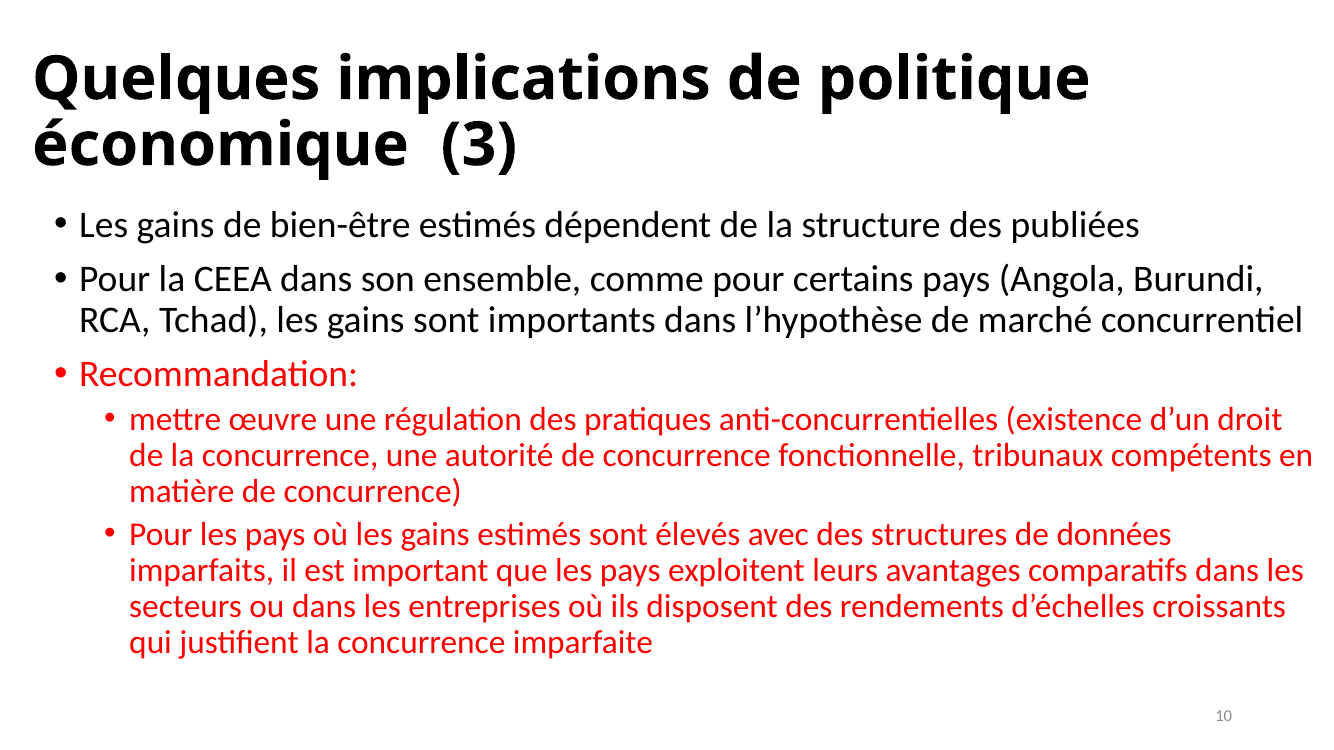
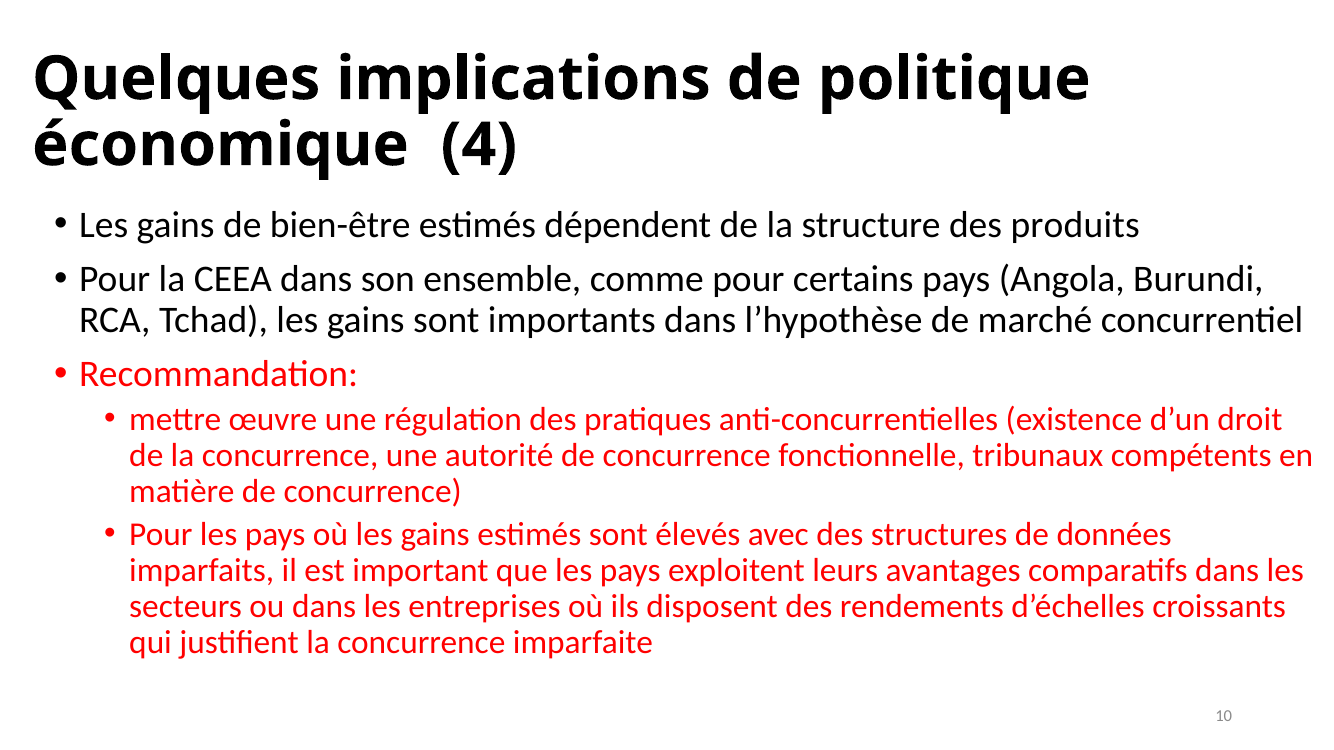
3: 3 -> 4
publiées: publiées -> produits
